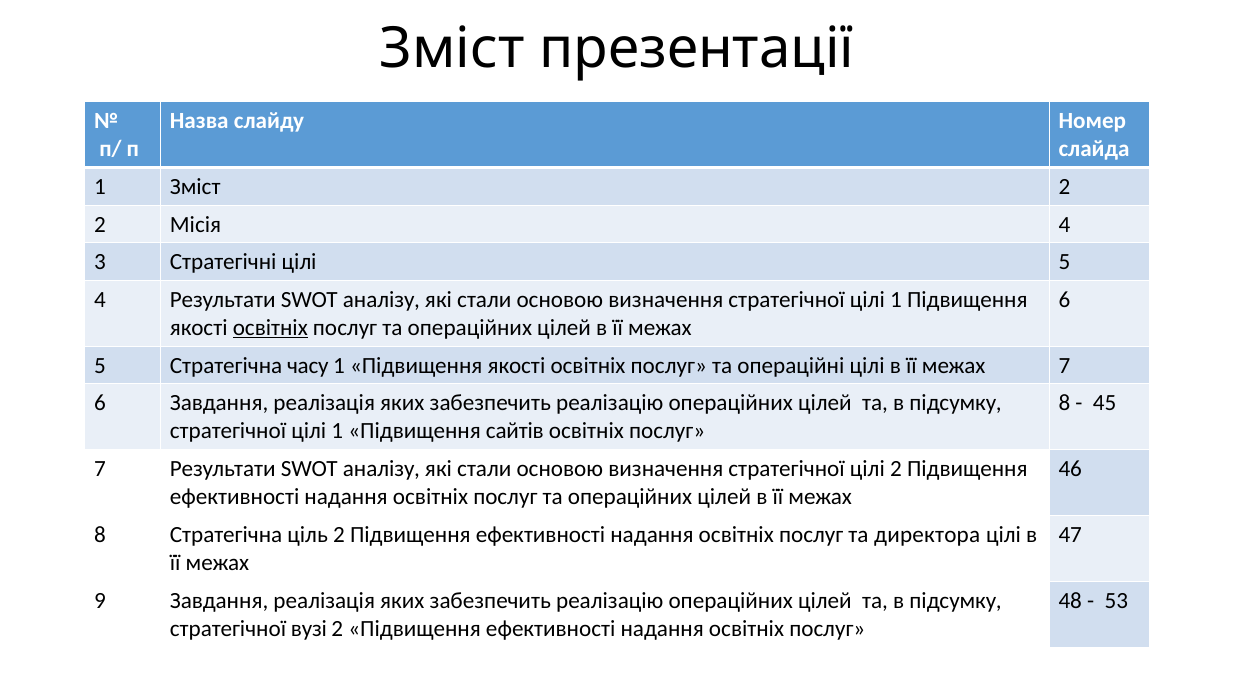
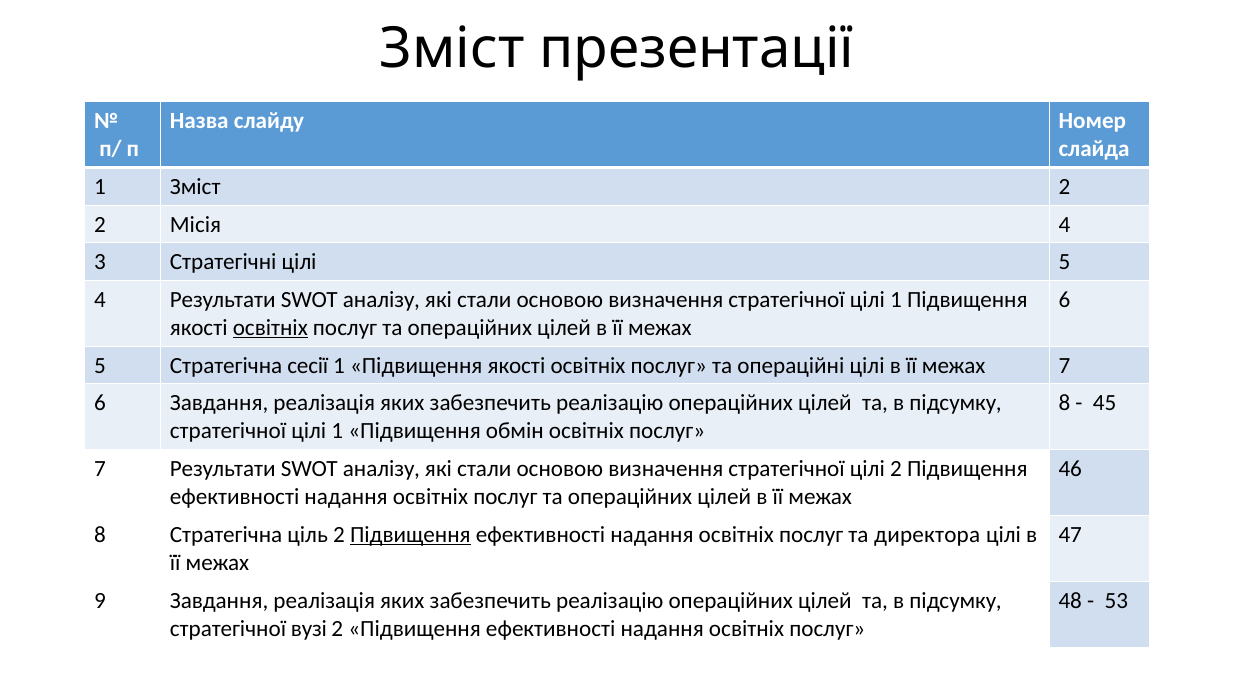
часу: часу -> сесії
сайтів: сайтів -> обмін
Підвищення at (410, 534) underline: none -> present
